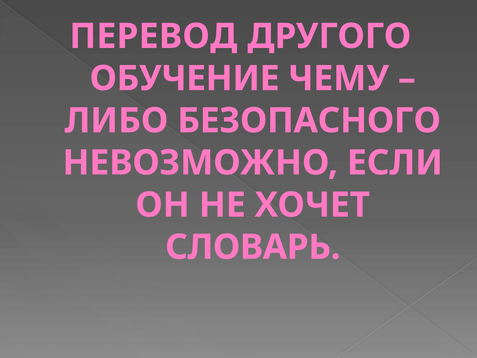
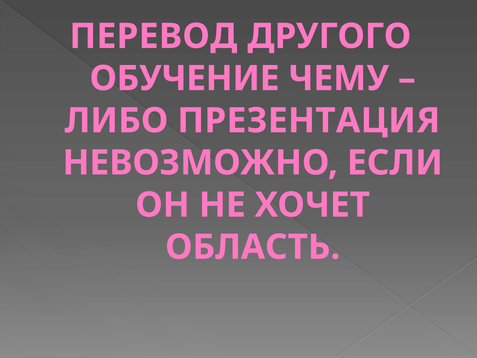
БЕЗОПАСНОГО: БЕЗОПАСНОГО -> ПРЕЗЕНТАЦИЯ
СЛОВАРЬ: СЛОВАРЬ -> ОБЛАСТЬ
